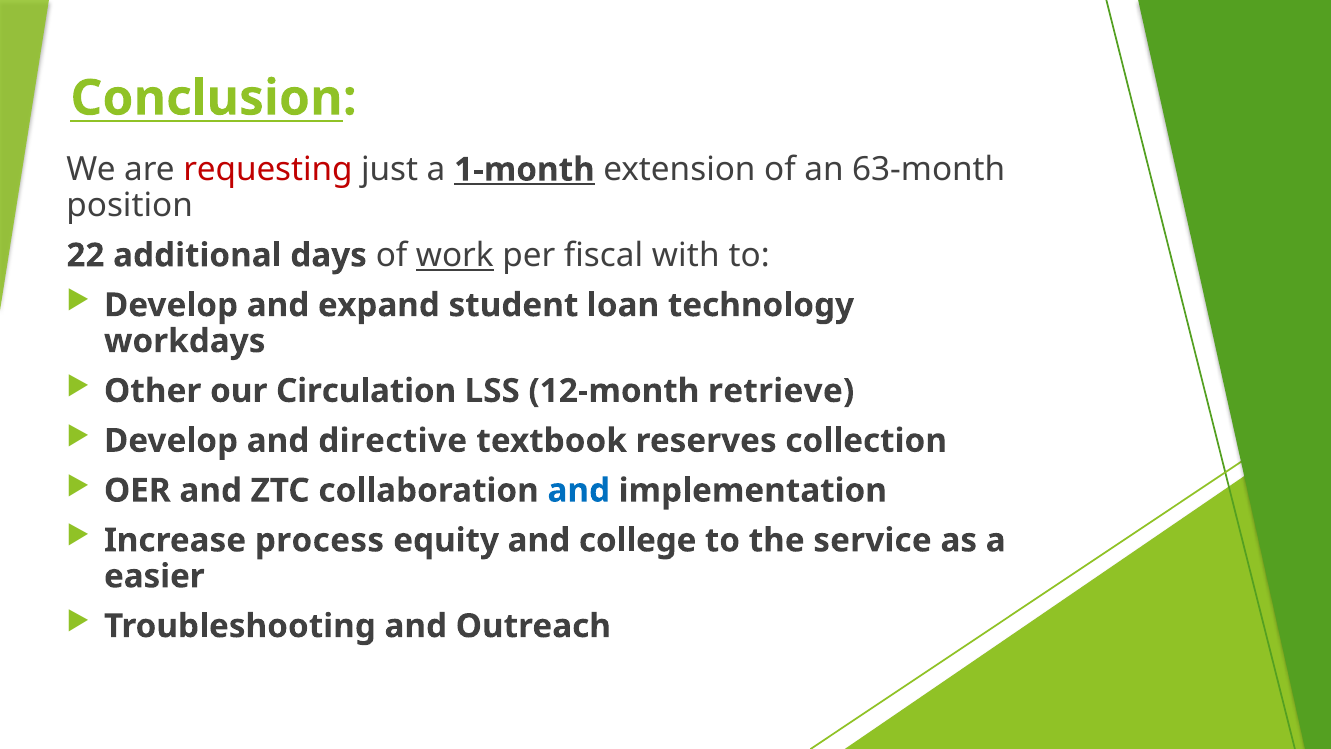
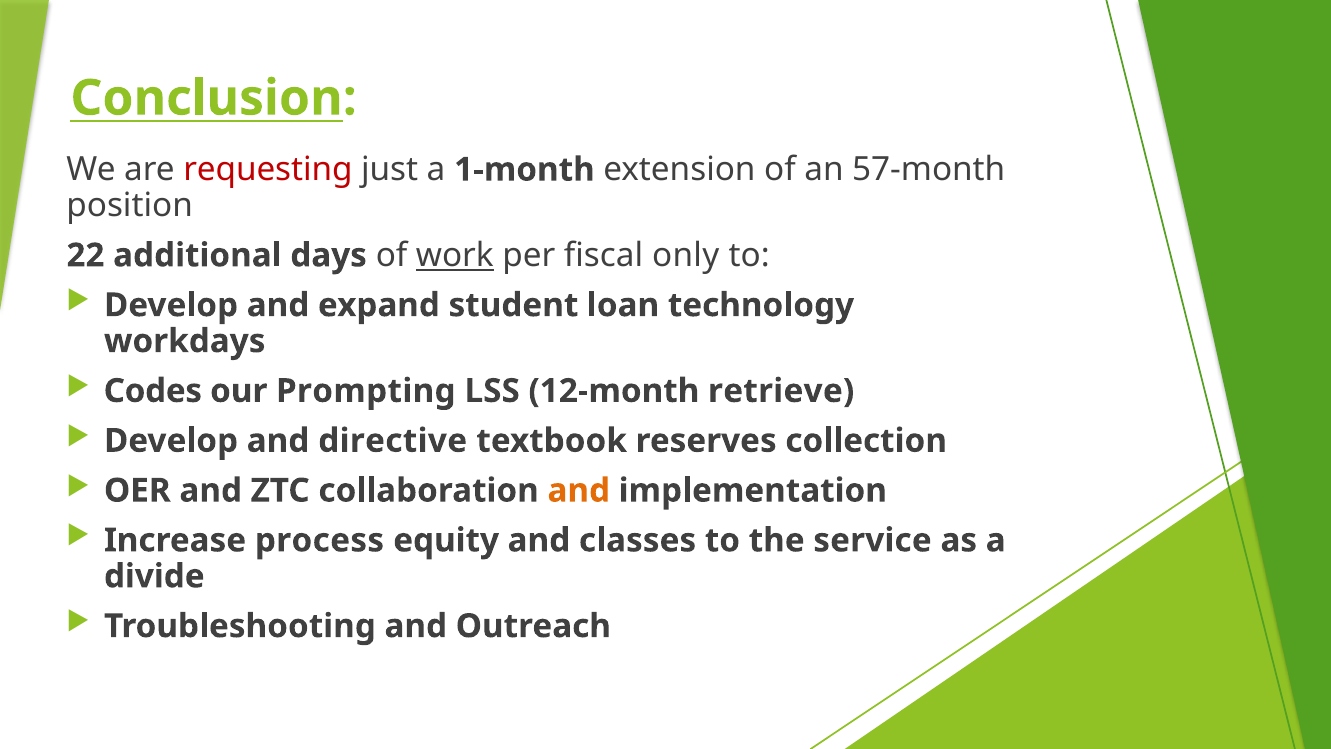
1-month underline: present -> none
63-month: 63-month -> 57-month
with: with -> only
Other: Other -> Codes
Circulation: Circulation -> Prompting
and at (579, 490) colour: blue -> orange
college: college -> classes
easier: easier -> divide
